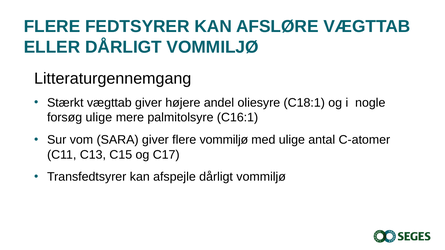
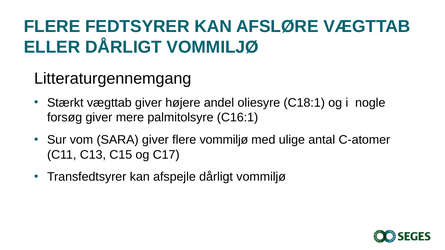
forsøg ulige: ulige -> giver
